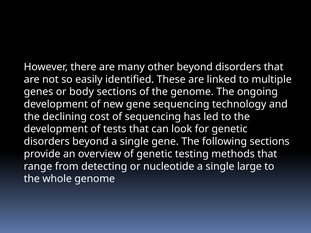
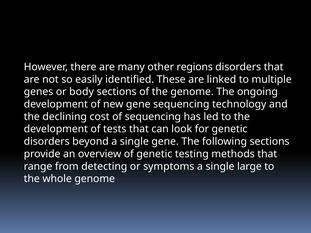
other beyond: beyond -> regions
nucleotide: nucleotide -> symptoms
